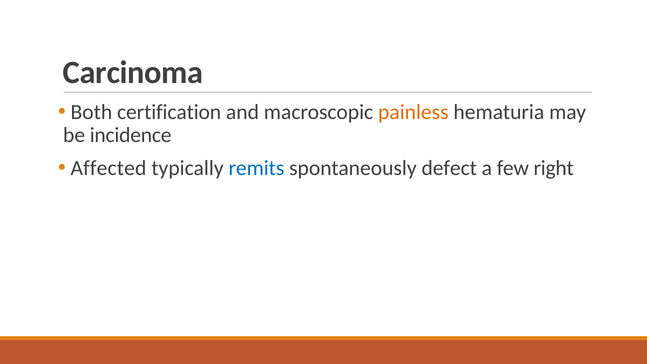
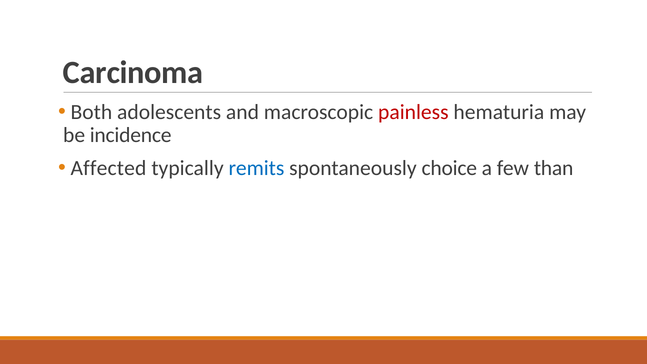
certification: certification -> adolescents
painless colour: orange -> red
defect: defect -> choice
right: right -> than
